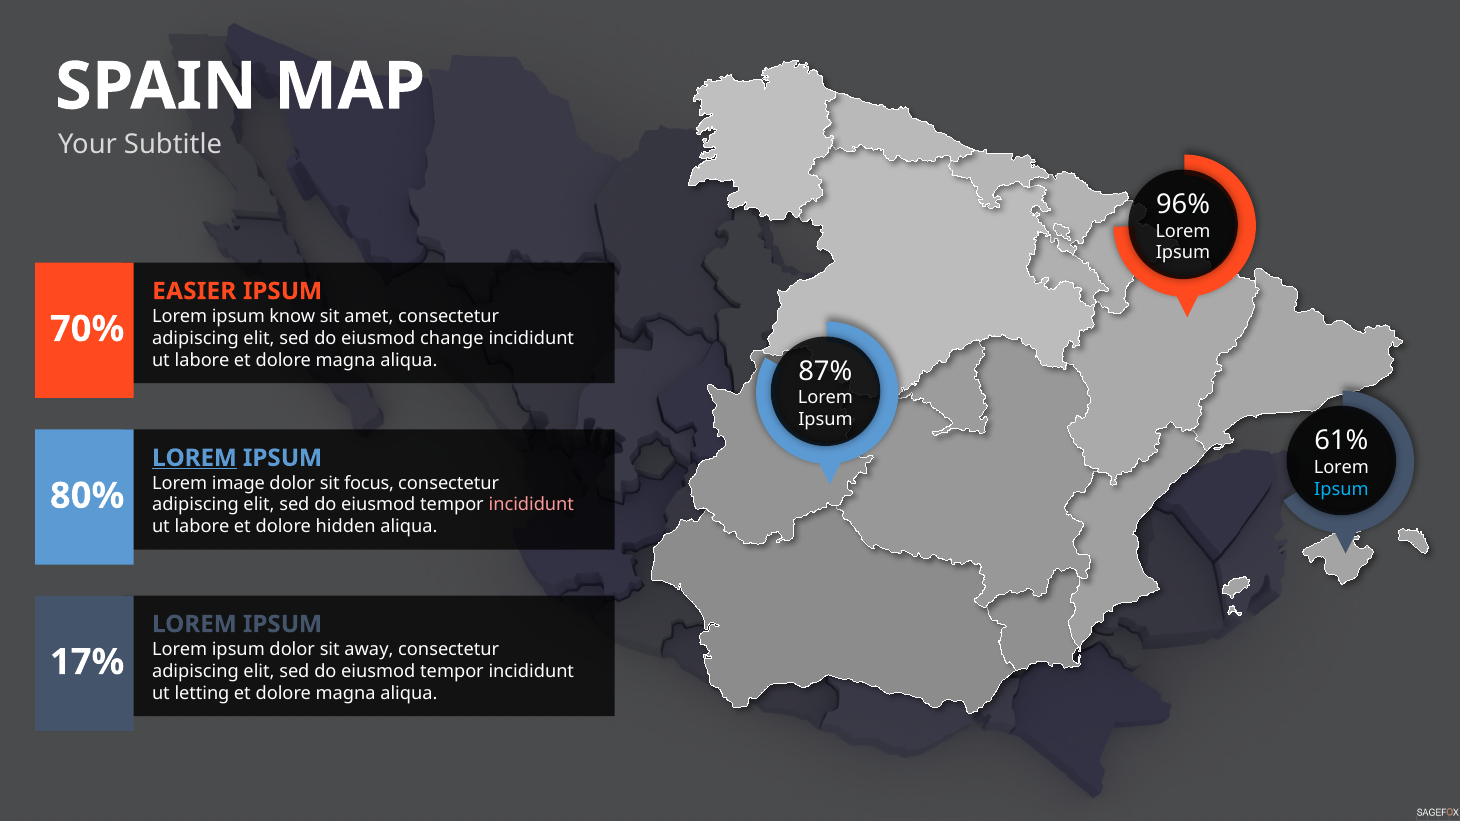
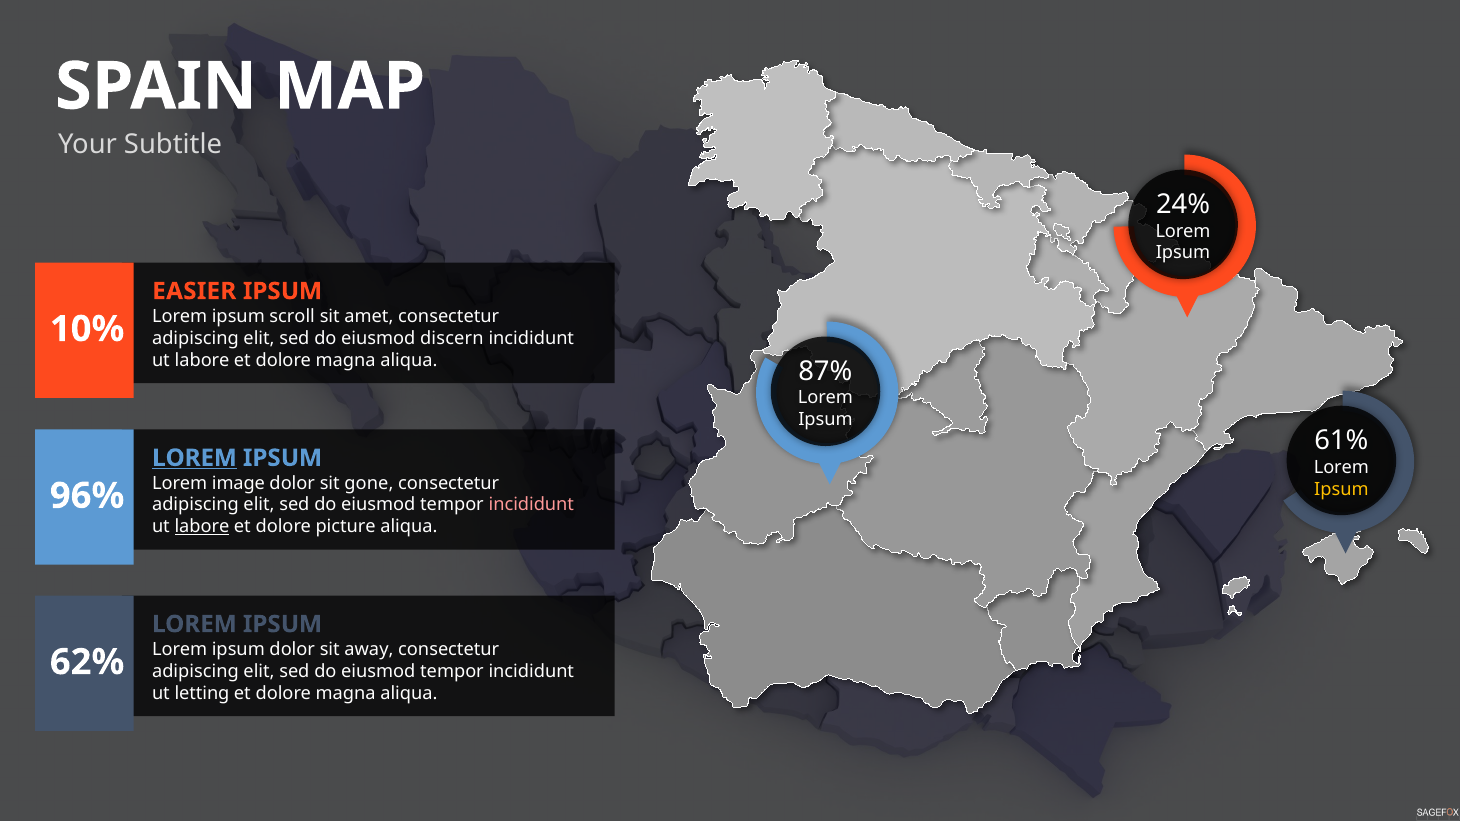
96%: 96% -> 24%
know: know -> scroll
70%: 70% -> 10%
change: change -> discern
focus: focus -> gone
Ipsum at (1341, 489) colour: light blue -> yellow
80%: 80% -> 96%
labore at (202, 527) underline: none -> present
hidden: hidden -> picture
17%: 17% -> 62%
